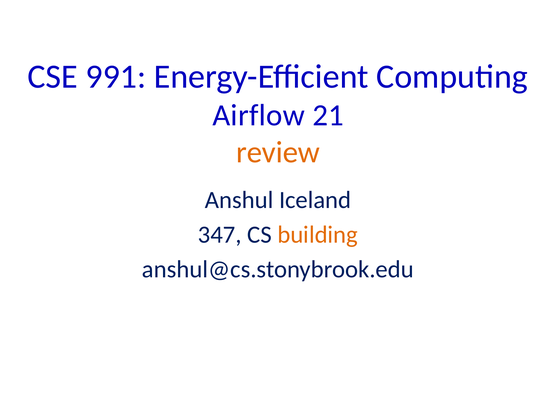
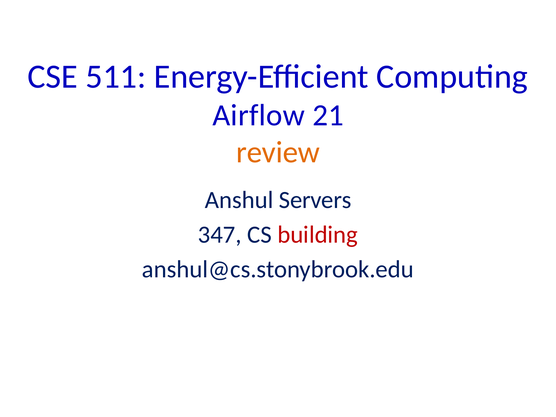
991: 991 -> 511
Iceland: Iceland -> Servers
building colour: orange -> red
